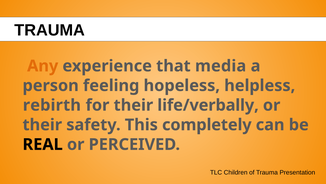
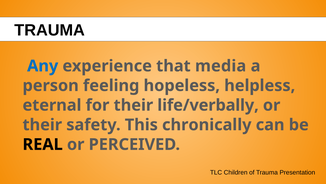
Any colour: orange -> blue
rebirth: rebirth -> eternal
completely: completely -> chronically
